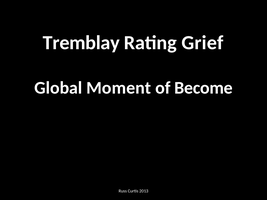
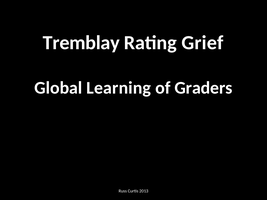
Moment: Moment -> Learning
Become: Become -> Graders
